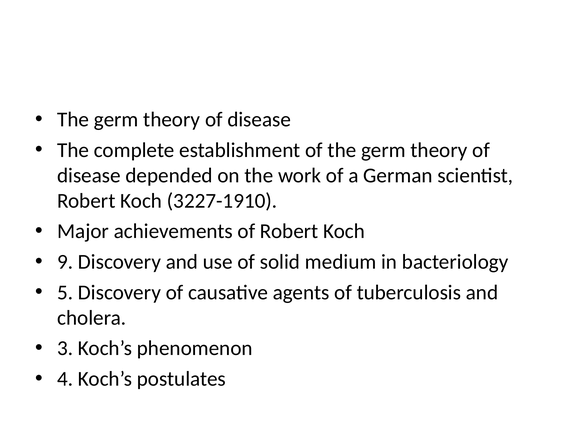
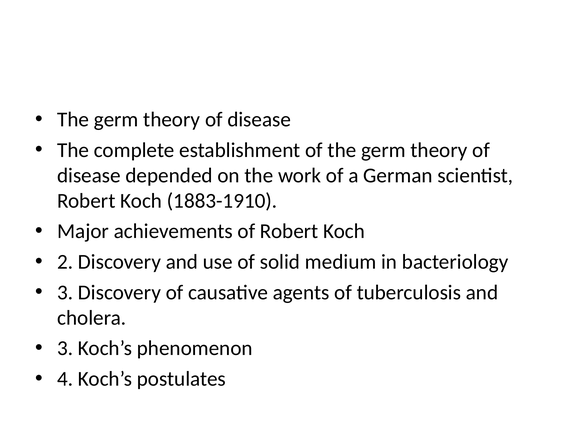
3227-1910: 3227-1910 -> 1883-1910
9: 9 -> 2
5 at (65, 293): 5 -> 3
